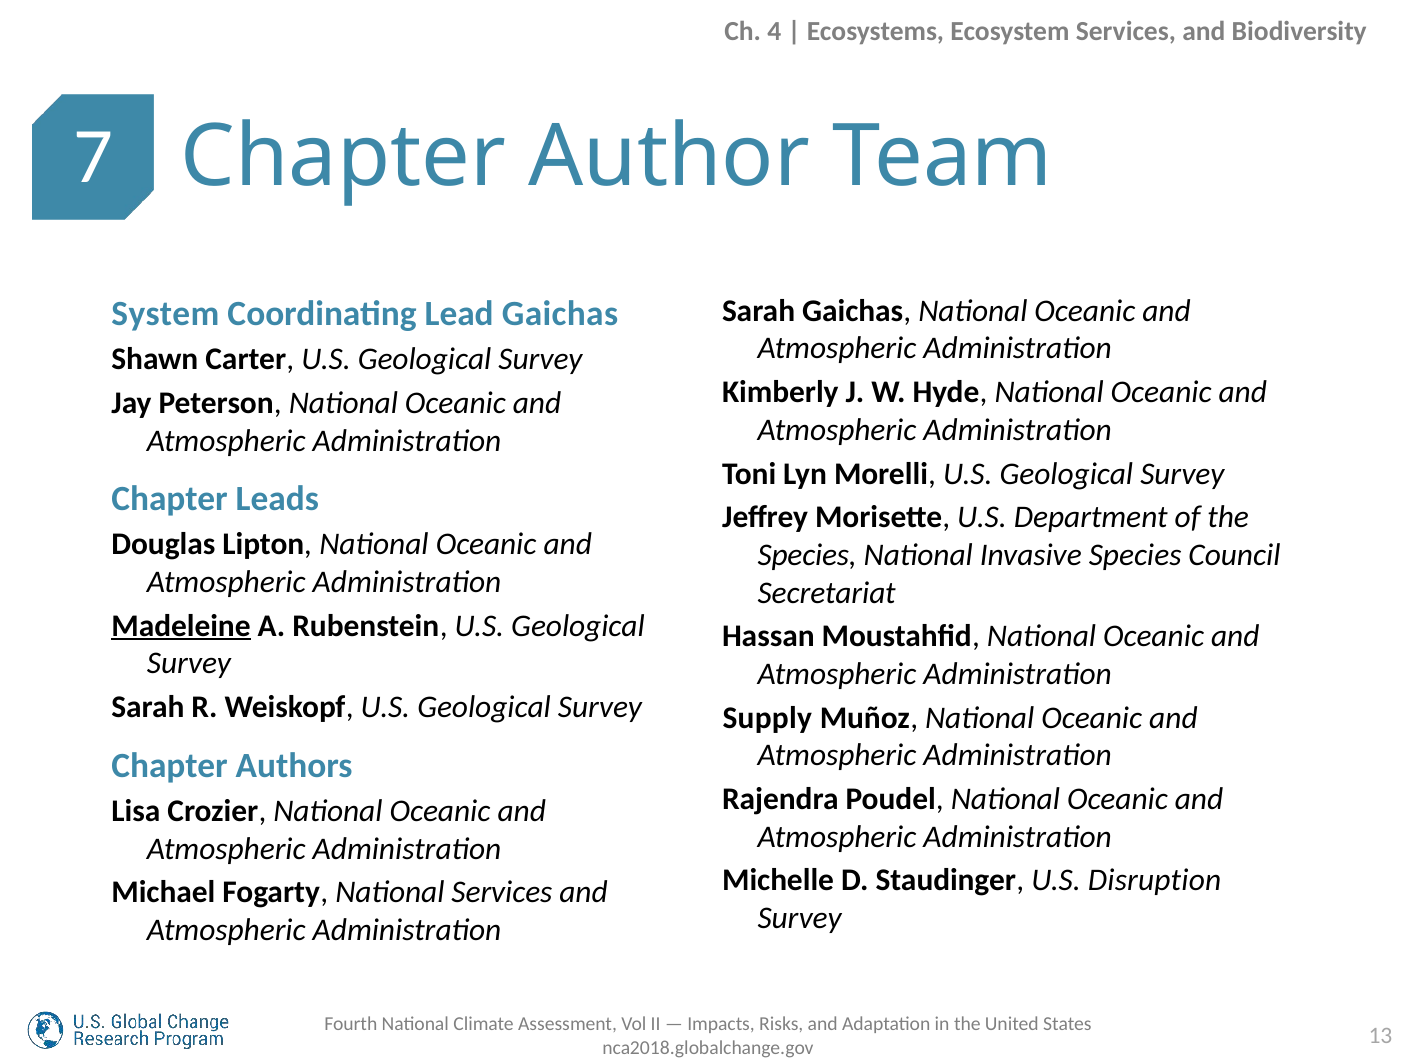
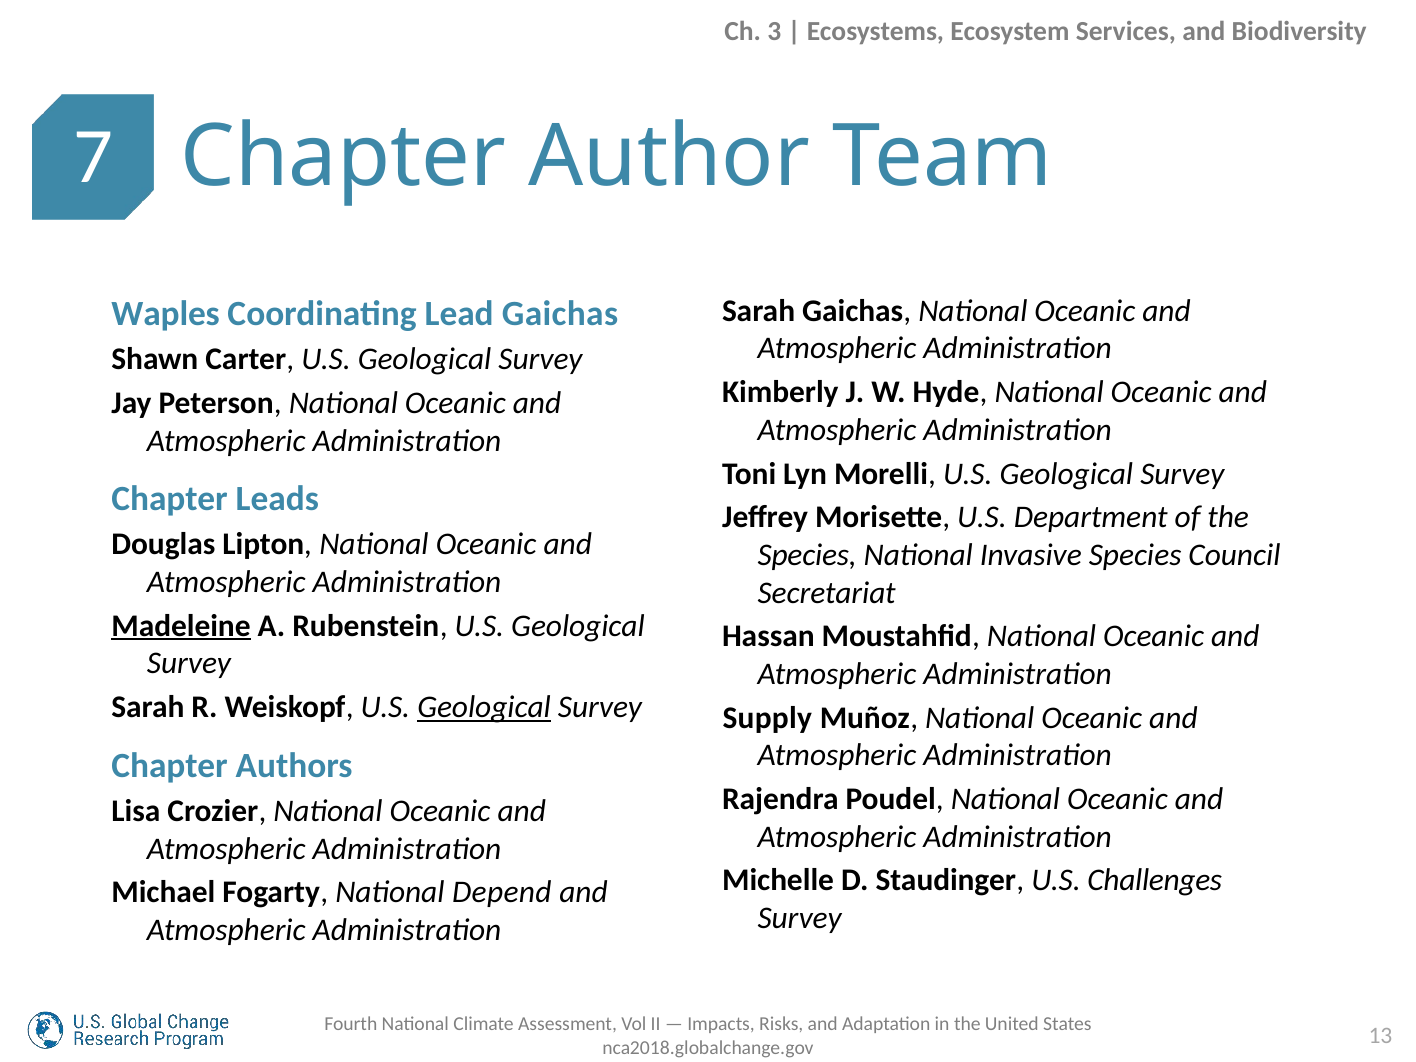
4: 4 -> 3
System: System -> Waples
Geological at (484, 707) underline: none -> present
Disruption: Disruption -> Challenges
National Services: Services -> Depend
